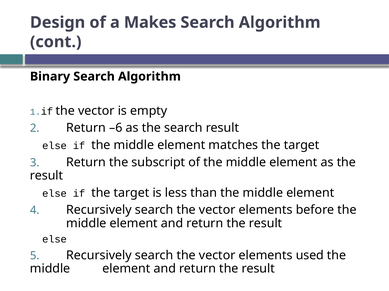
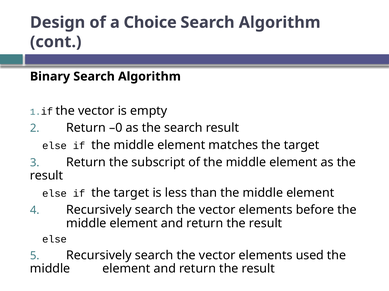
Makes: Makes -> Choice
–6: –6 -> –0
